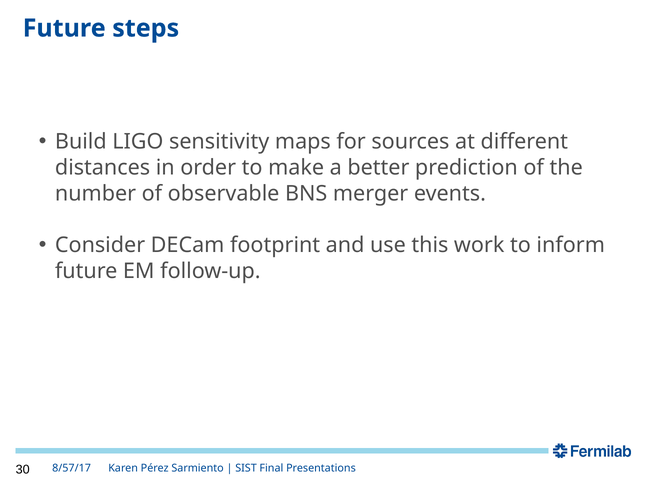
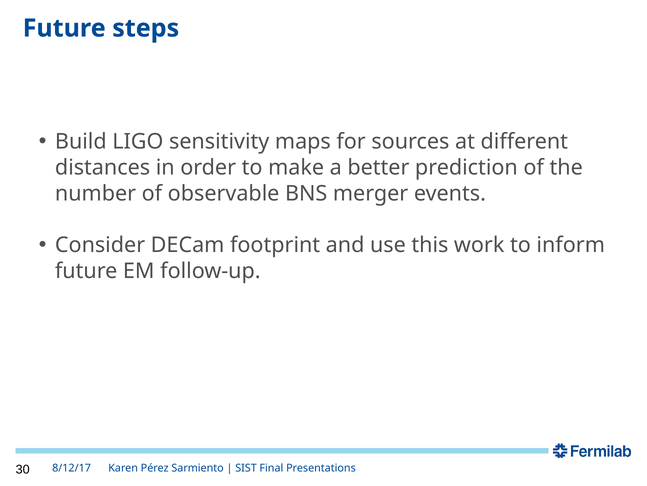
8/57/17: 8/57/17 -> 8/12/17
